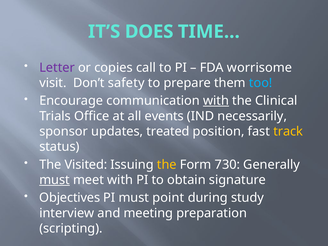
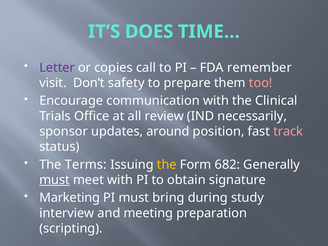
worrisome: worrisome -> remember
too colour: light blue -> pink
with at (216, 101) underline: present -> none
events: events -> review
treated: treated -> around
track colour: yellow -> pink
Visited: Visited -> Terms
730: 730 -> 682
Objectives: Objectives -> Marketing
point: point -> bring
